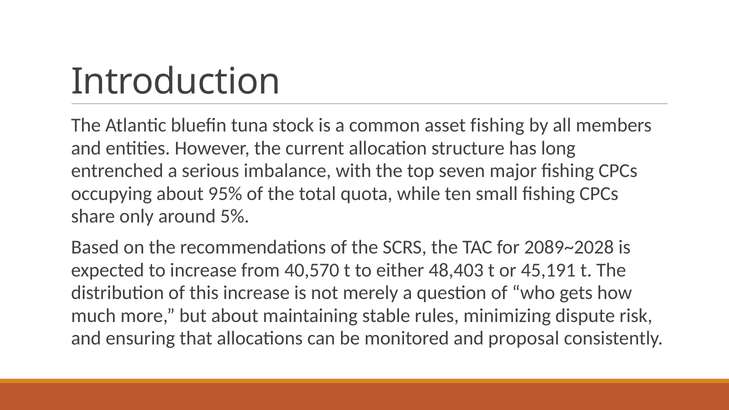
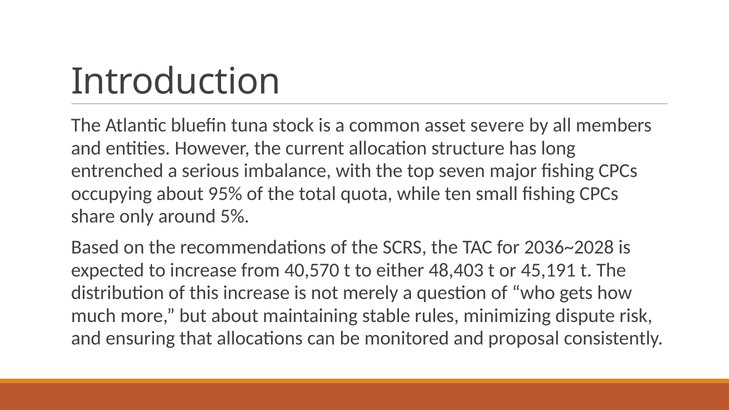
asset fishing: fishing -> severe
2089~2028: 2089~2028 -> 2036~2028
